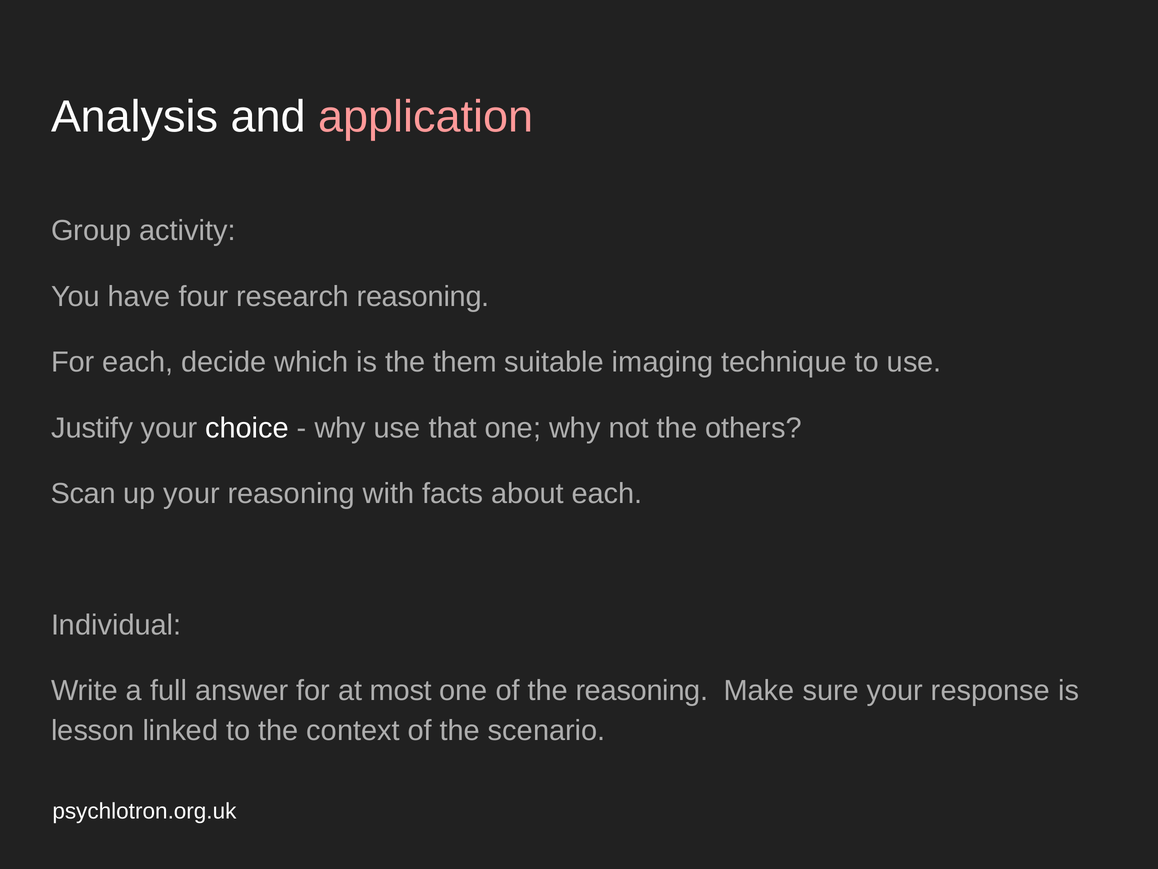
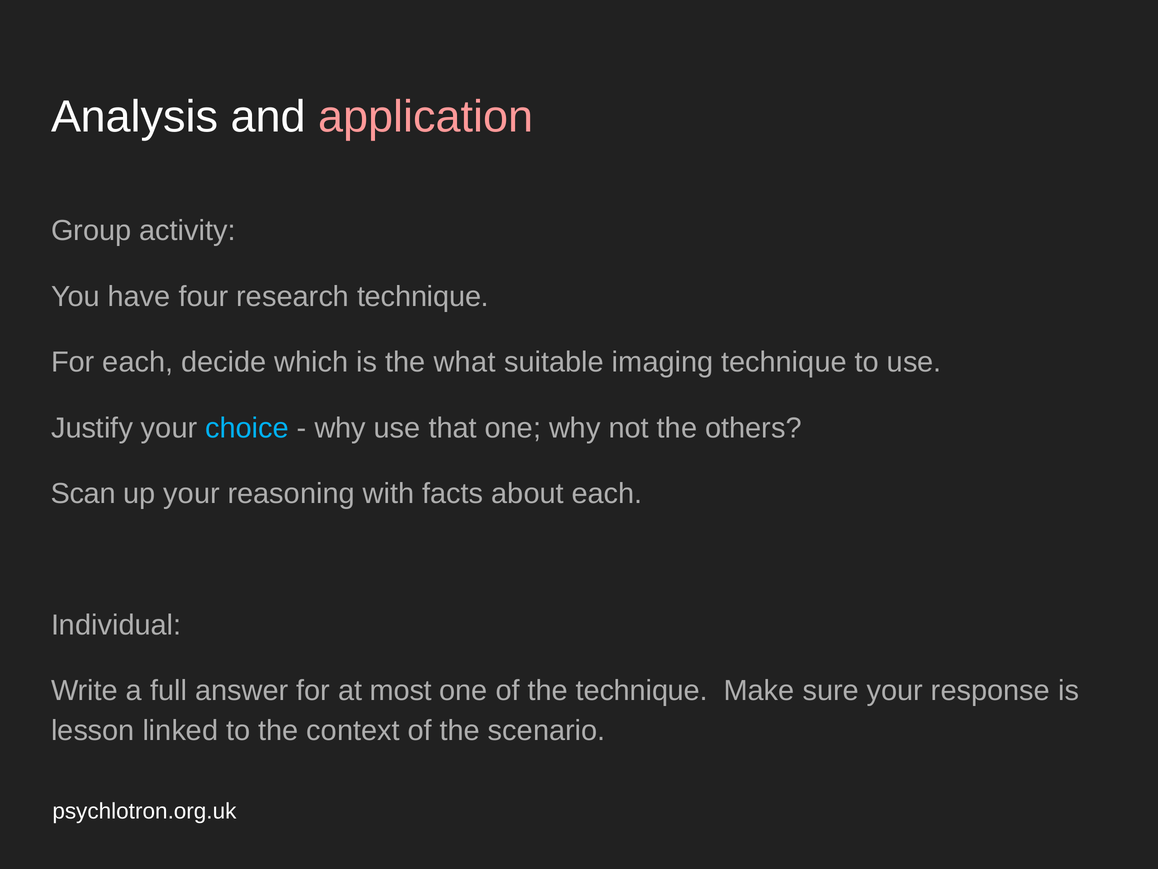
research reasoning: reasoning -> technique
them: them -> what
choice colour: white -> light blue
the reasoning: reasoning -> technique
